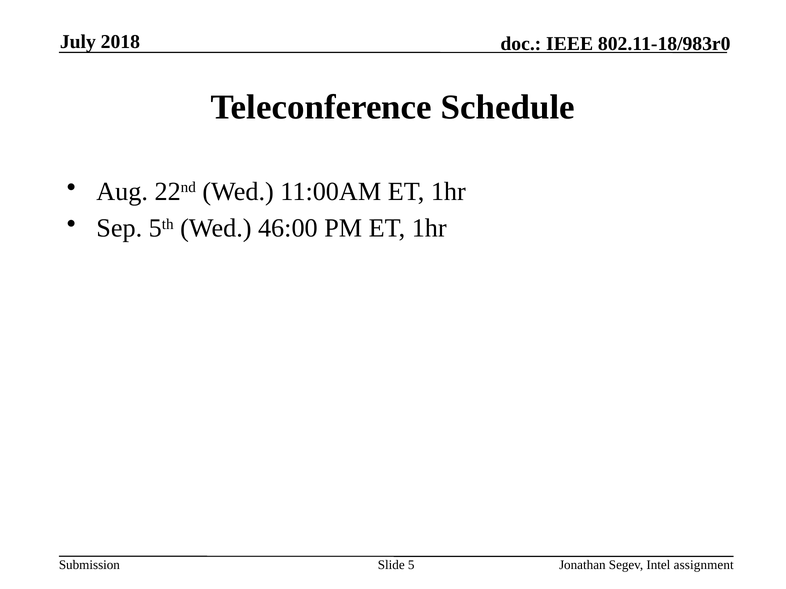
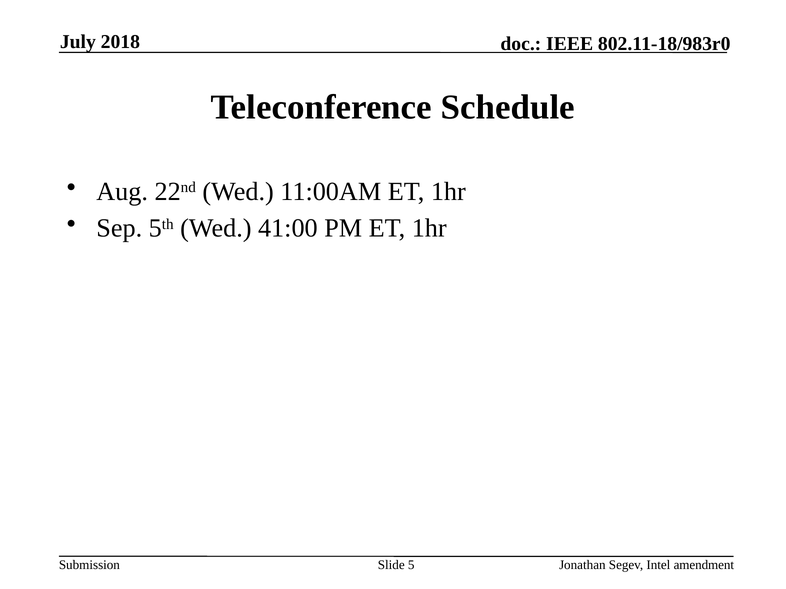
46:00: 46:00 -> 41:00
assignment: assignment -> amendment
